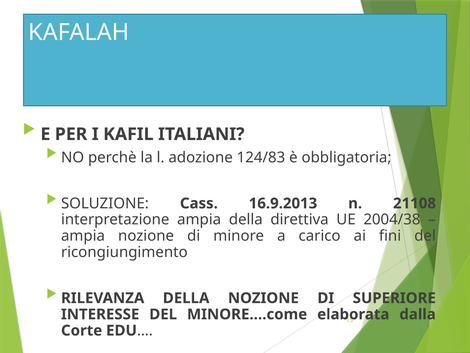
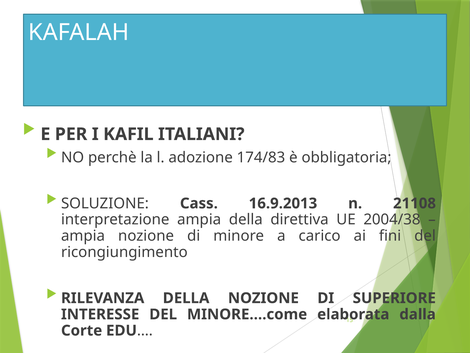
124/83: 124/83 -> 174/83
